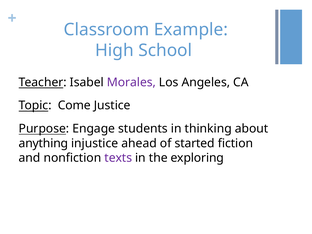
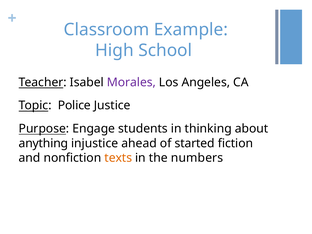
Come: Come -> Police
texts colour: purple -> orange
exploring: exploring -> numbers
